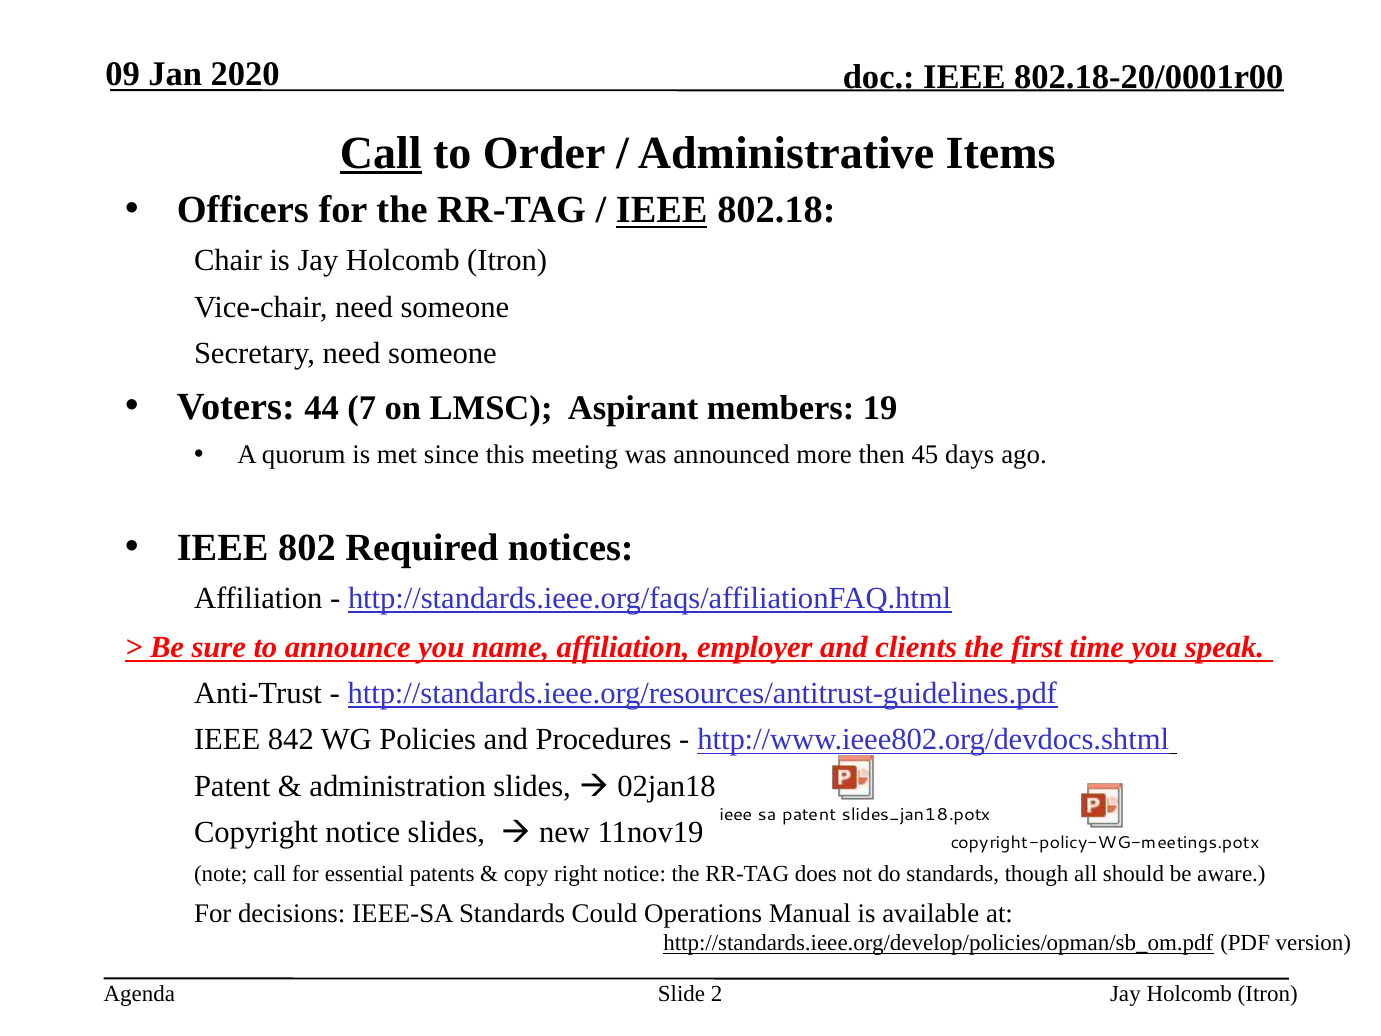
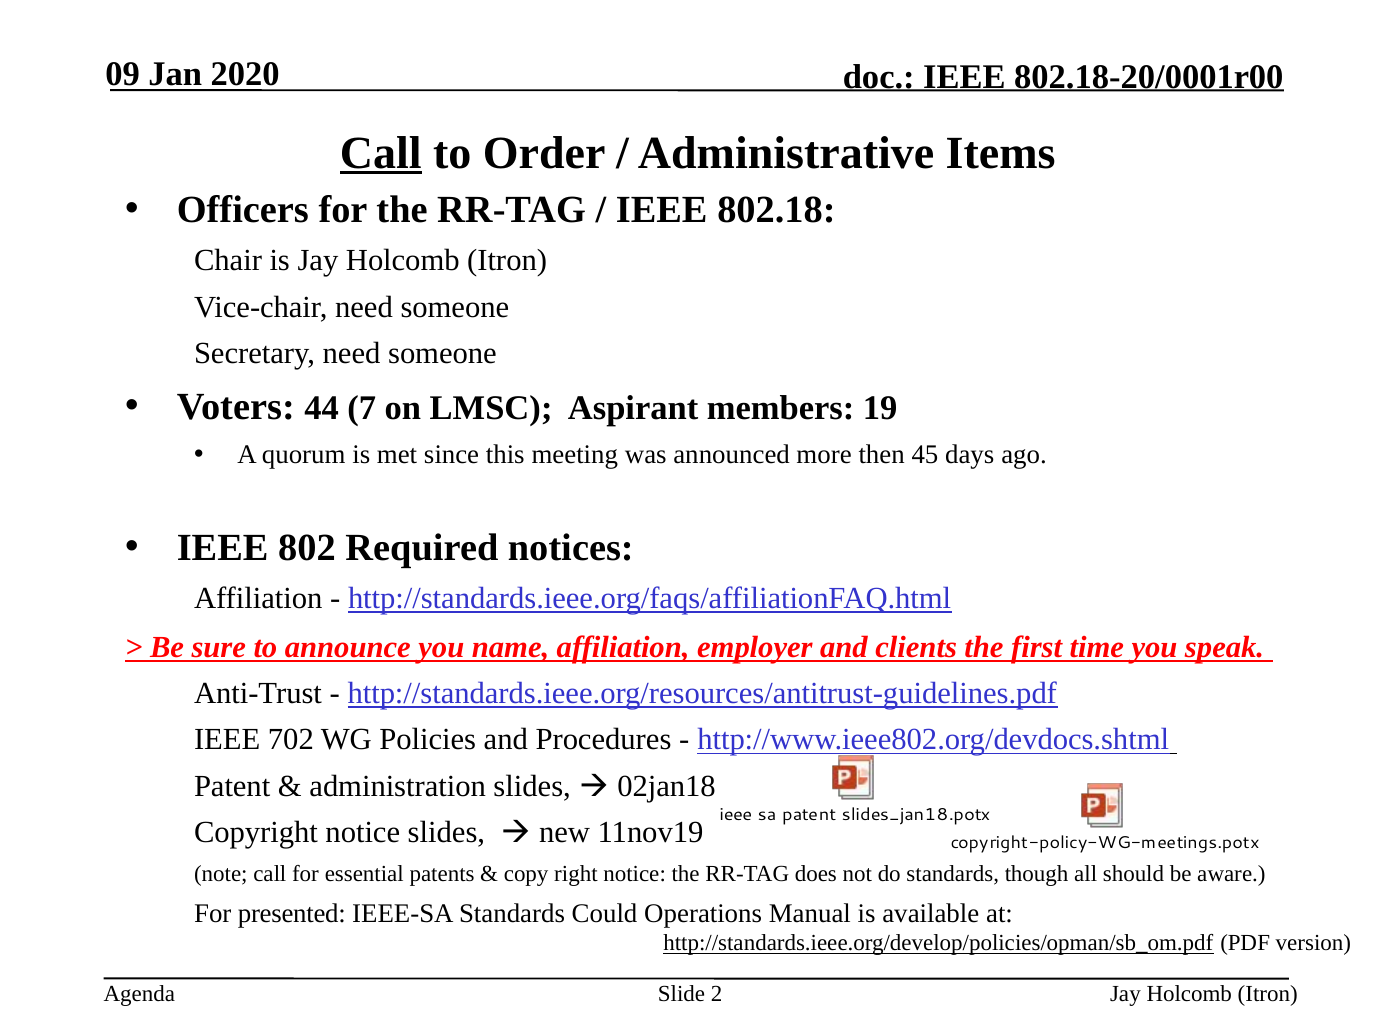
IEEE at (662, 210) underline: present -> none
842: 842 -> 702
decisions: decisions -> presented
